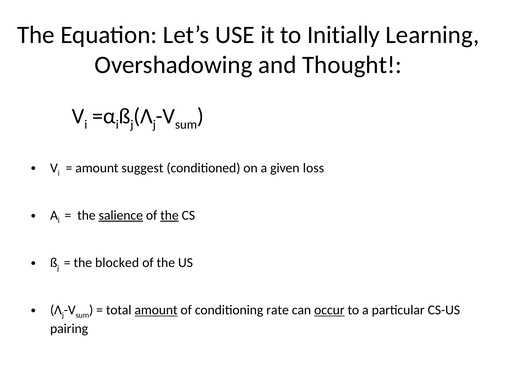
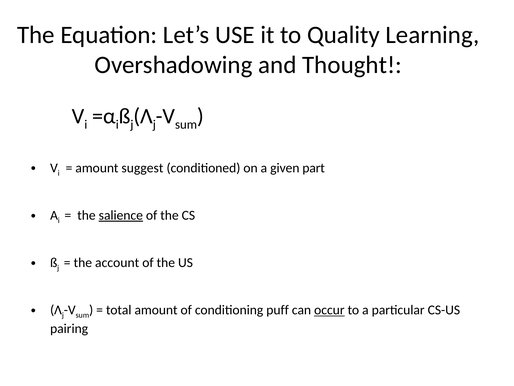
Initially: Initially -> Quality
loss: loss -> part
the at (169, 215) underline: present -> none
blocked: blocked -> account
amount at (156, 310) underline: present -> none
rate: rate -> puff
